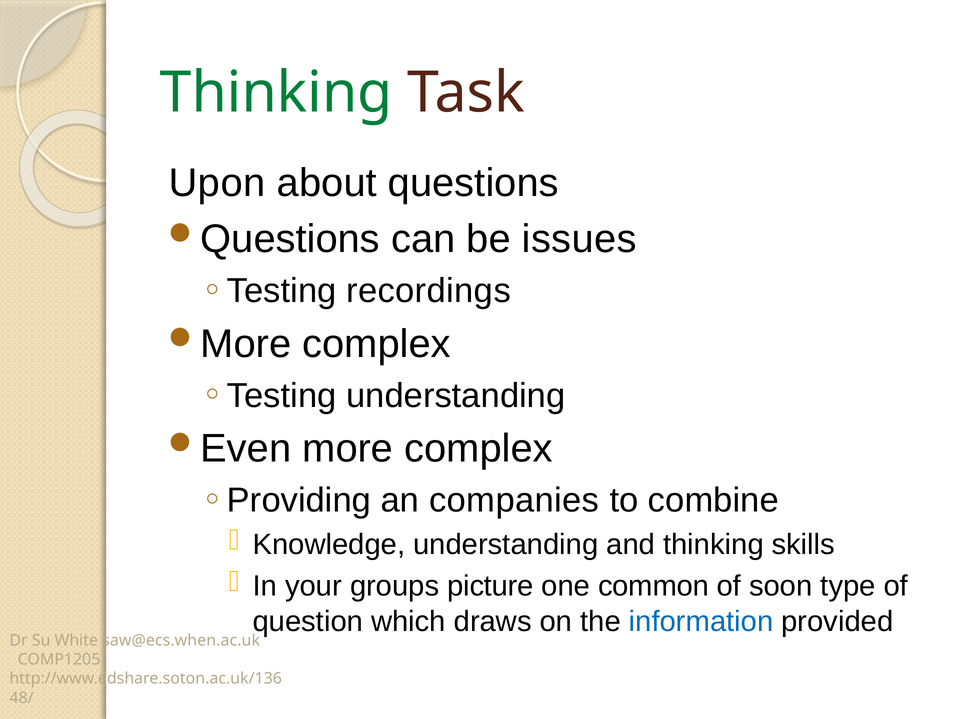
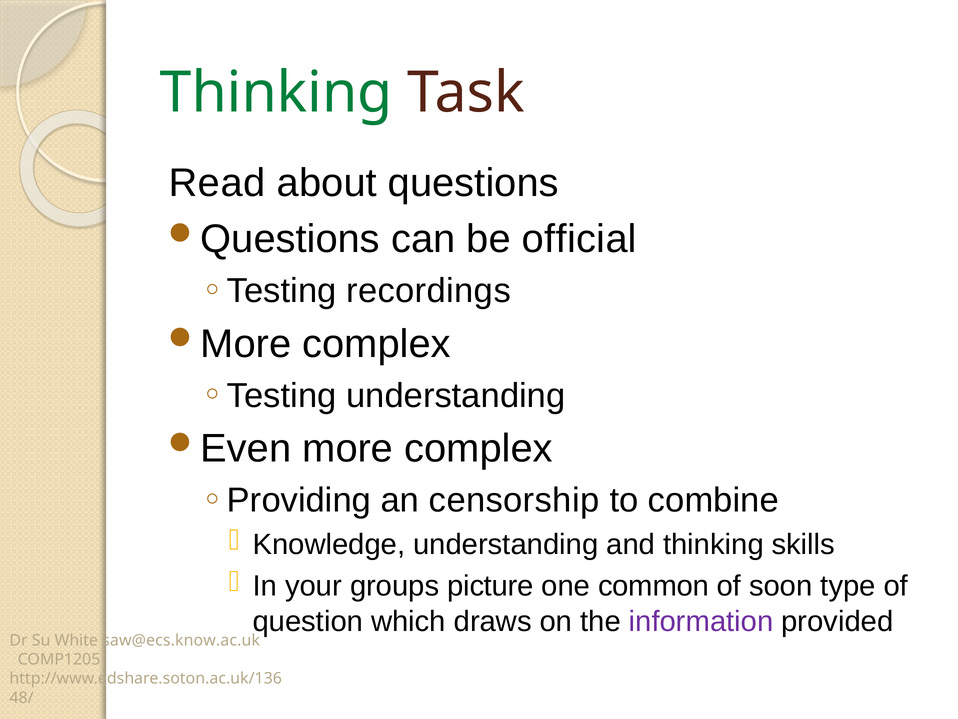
Upon: Upon -> Read
issues: issues -> official
companies: companies -> censorship
information colour: blue -> purple
saw@ecs.when.ac.uk: saw@ecs.when.ac.uk -> saw@ecs.know.ac.uk
